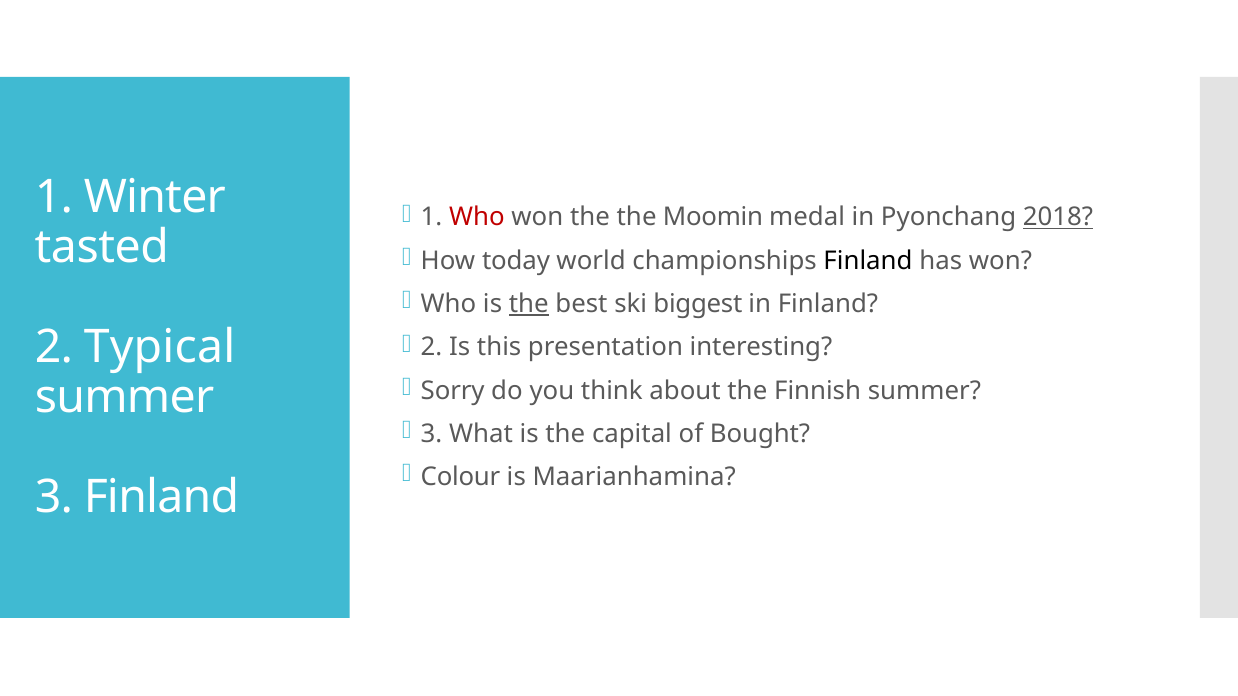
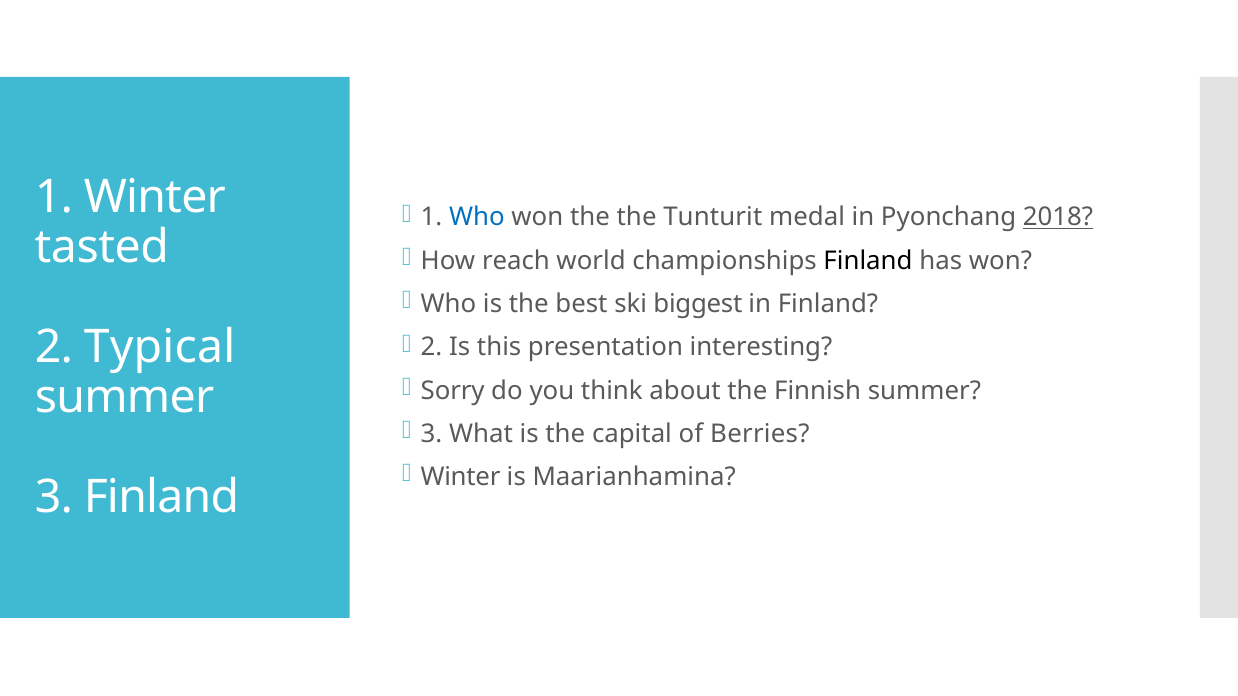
Who at (477, 218) colour: red -> blue
Moomin: Moomin -> Tunturit
today: today -> reach
the at (529, 304) underline: present -> none
Bought: Bought -> Berries
Colour at (461, 477): Colour -> Winter
